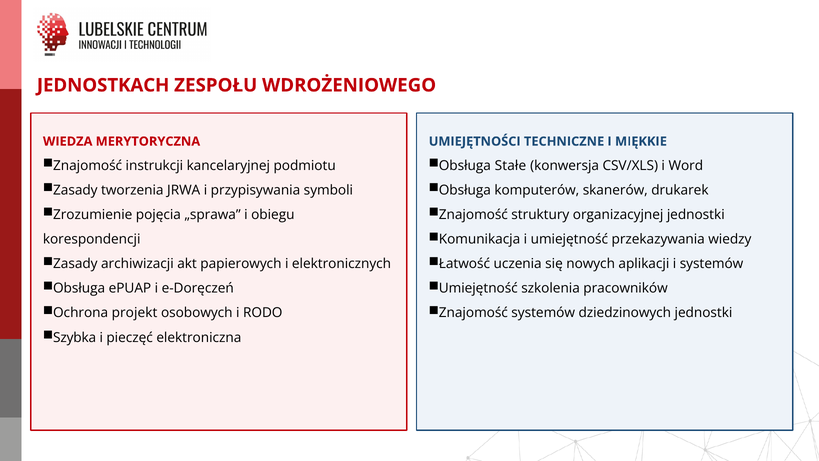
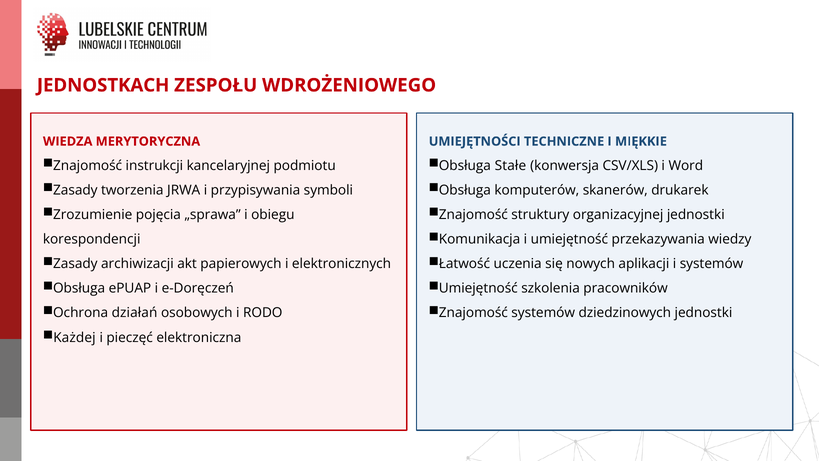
projekt: projekt -> działań
Szybka: Szybka -> Każdej
